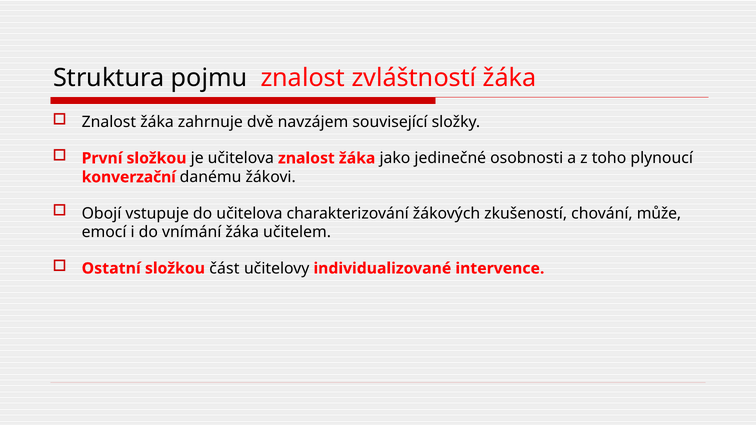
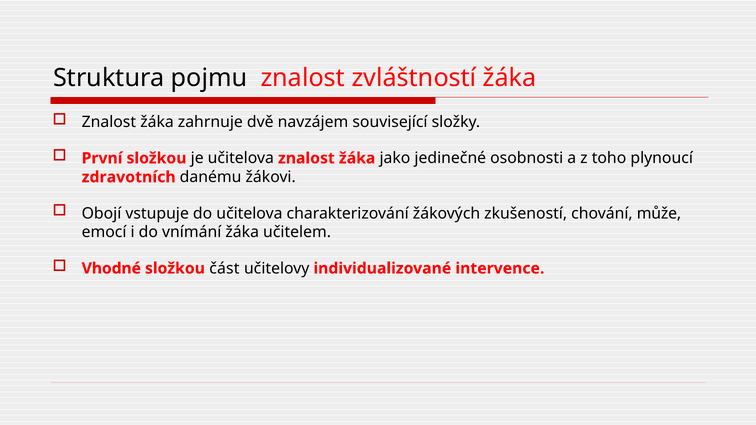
konverzační: konverzační -> zdravotních
Ostatní: Ostatní -> Vhodné
